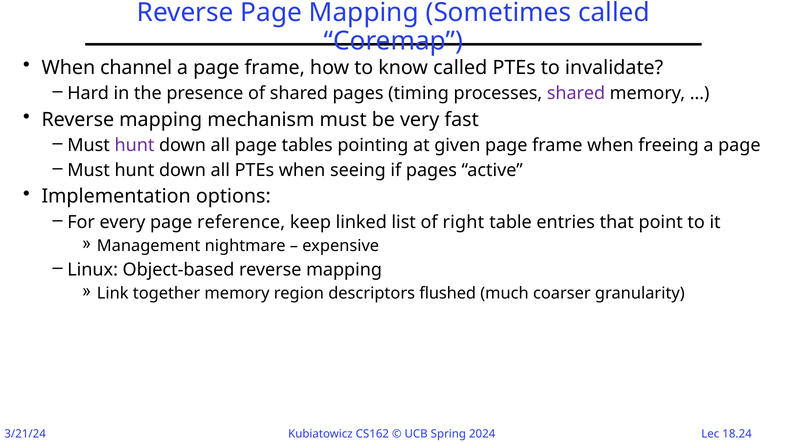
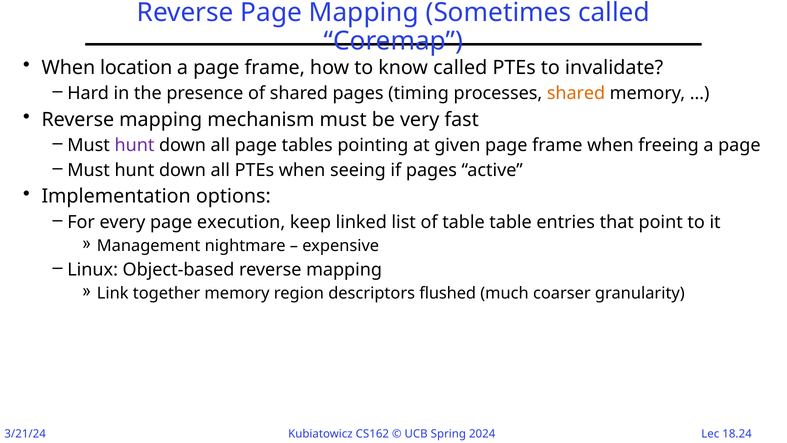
channel: channel -> location
shared at (576, 93) colour: purple -> orange
reference: reference -> execution
of right: right -> table
